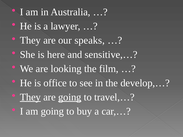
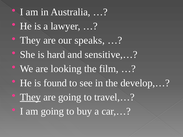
here: here -> hard
office: office -> found
going at (70, 97) underline: present -> none
